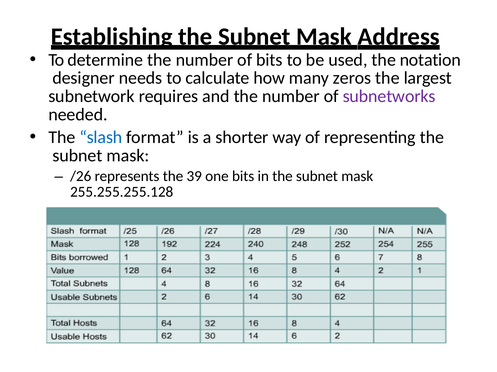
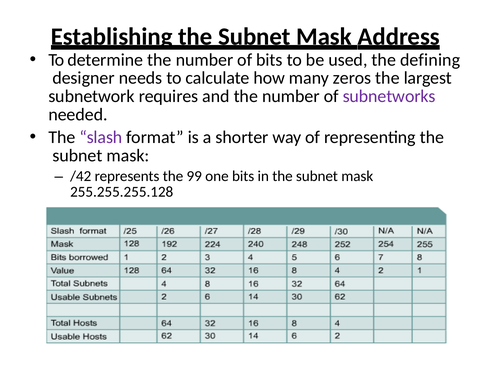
notation: notation -> defining
slash colour: blue -> purple
/26: /26 -> /42
39: 39 -> 99
